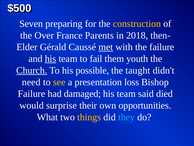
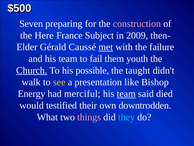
construction colour: yellow -> pink
Over: Over -> Here
Parents: Parents -> Subject
2018: 2018 -> 2009
his at (51, 59) underline: present -> none
need: need -> walk
loss: loss -> like
Failure at (32, 93): Failure -> Energy
damaged: damaged -> merciful
team at (126, 93) underline: none -> present
surprise: surprise -> testified
opportunities: opportunities -> downtrodden
things colour: yellow -> pink
